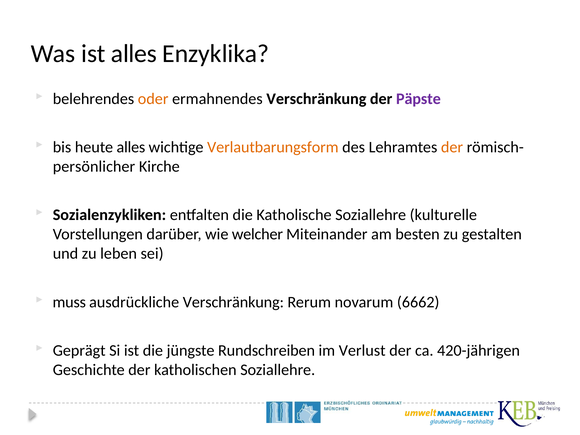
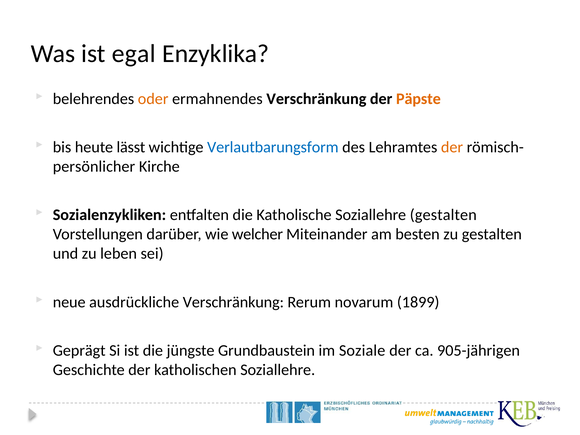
ist alles: alles -> egal
Päpste colour: purple -> orange
heute alles: alles -> lässt
Verlautbarungsform colour: orange -> blue
Soziallehre kulturelle: kulturelle -> gestalten
muss: muss -> neue
6662: 6662 -> 1899
Rundschreiben: Rundschreiben -> Grundbaustein
Verlust: Verlust -> Soziale
420-jährigen: 420-jährigen -> 905-jährigen
